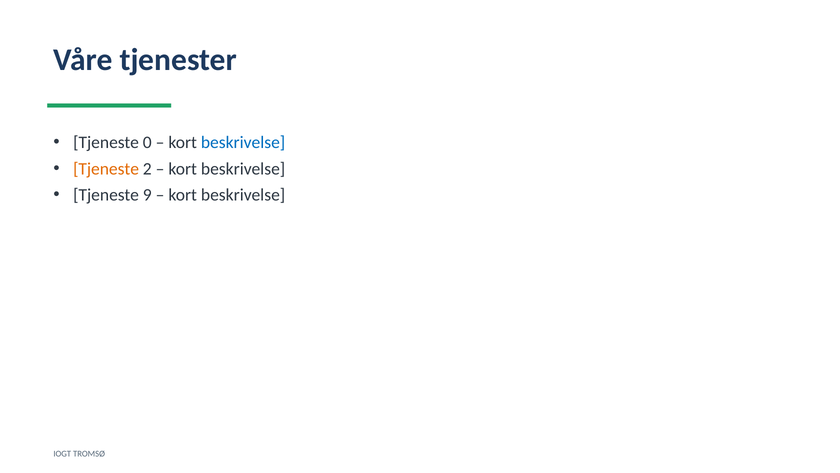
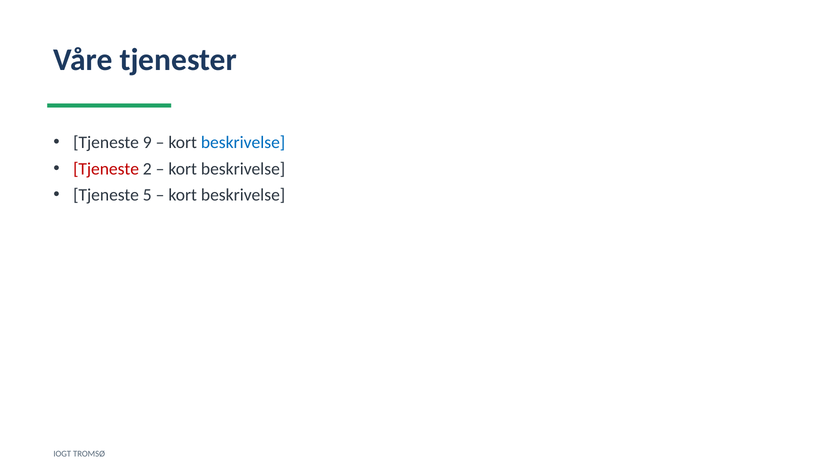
0: 0 -> 9
Tjeneste at (106, 169) colour: orange -> red
9: 9 -> 5
